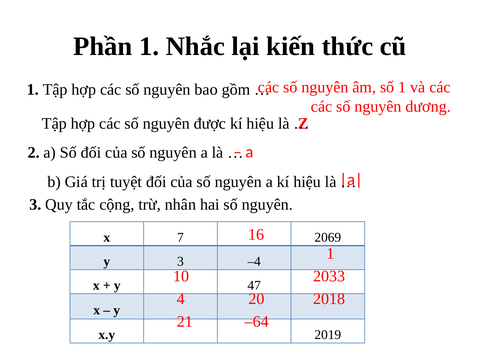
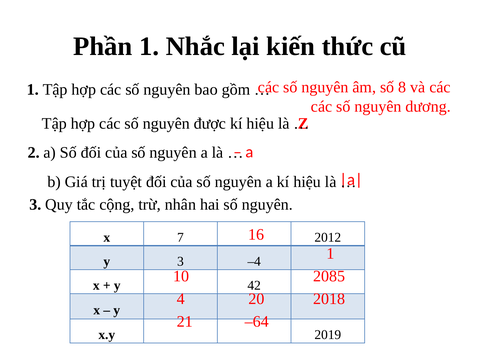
số 1: 1 -> 8
2069: 2069 -> 2012
2033: 2033 -> 2085
47: 47 -> 42
